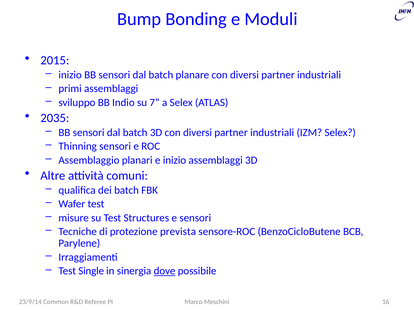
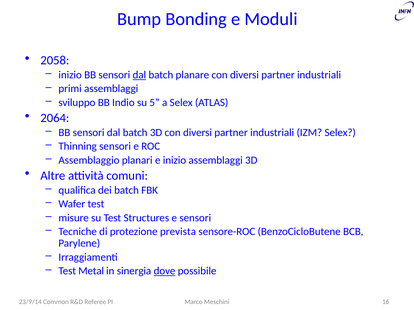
2015: 2015 -> 2058
dal at (139, 75) underline: none -> present
7: 7 -> 5
2035: 2035 -> 2064
Single: Single -> Metal
